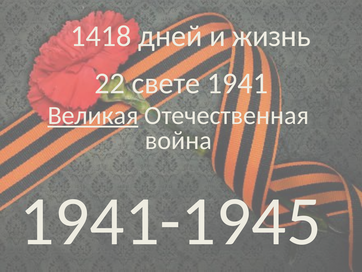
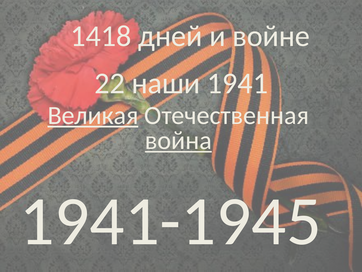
жизнь: жизнь -> войне
свете: свете -> наши
война underline: none -> present
